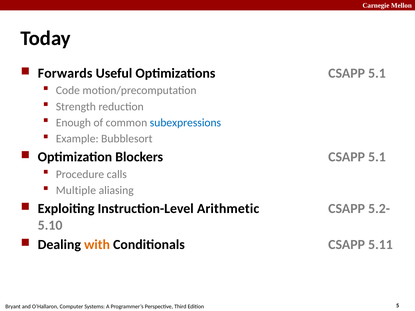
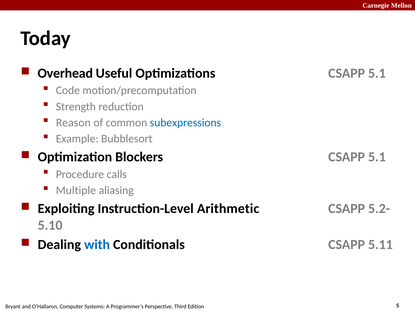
Forwards: Forwards -> Overhead
Enough: Enough -> Reason
with colour: orange -> blue
